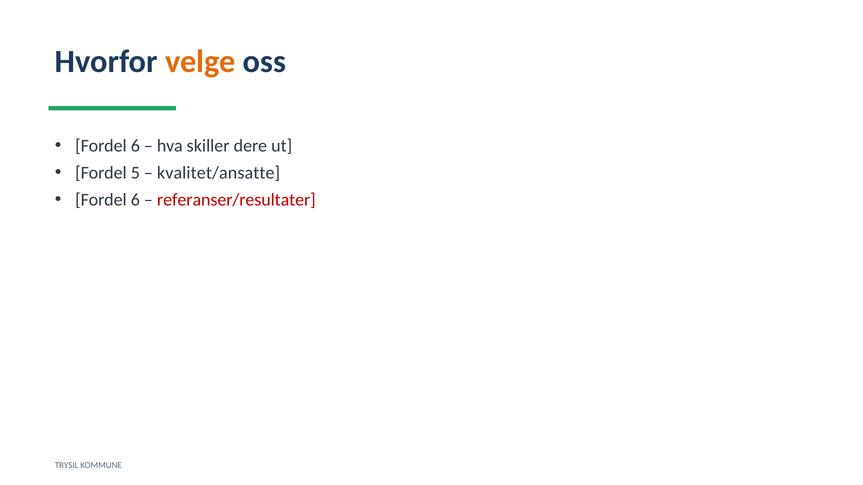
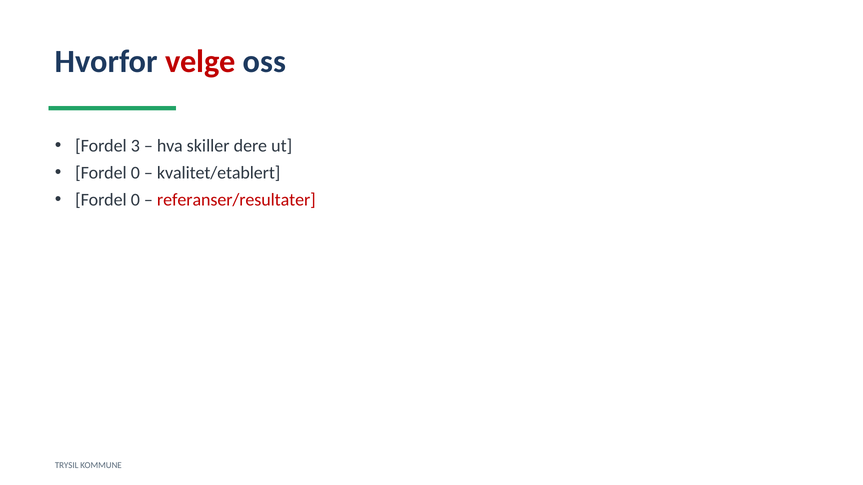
velge colour: orange -> red
6 at (135, 146): 6 -> 3
5 at (135, 173): 5 -> 0
kvalitet/ansatte: kvalitet/ansatte -> kvalitet/etablert
6 at (135, 200): 6 -> 0
